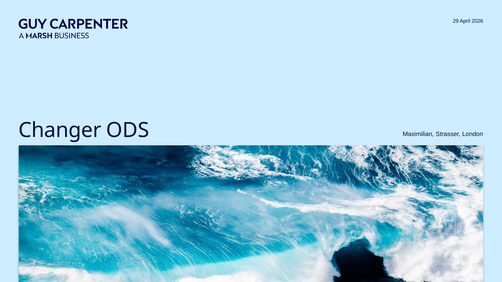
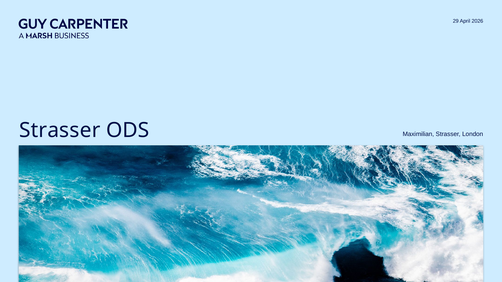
Changer at (60, 130): Changer -> Strasser
